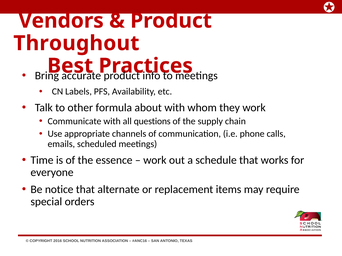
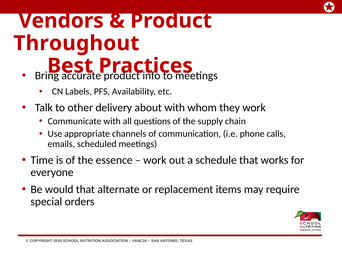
formula: formula -> delivery
notice: notice -> would
